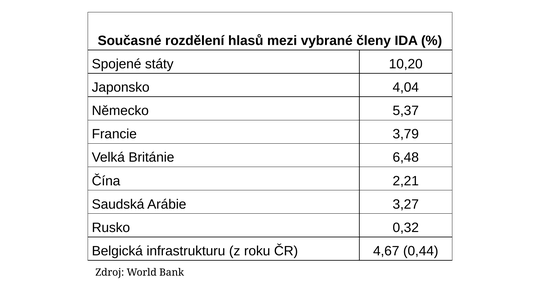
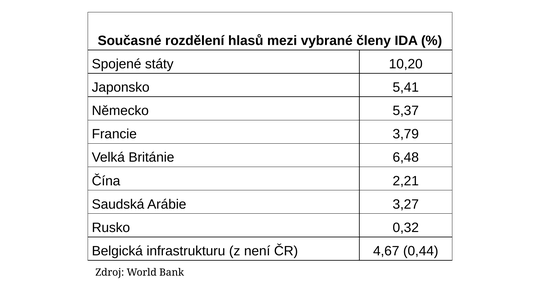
4,04: 4,04 -> 5,41
roku: roku -> není
